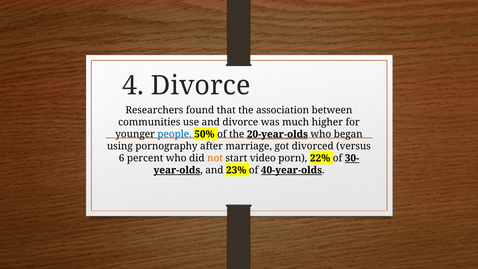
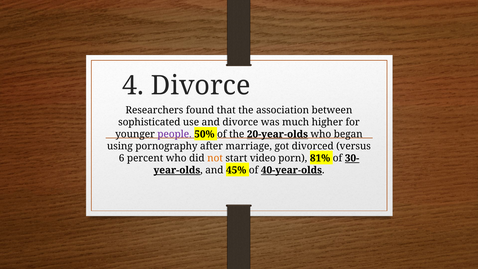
communities: communities -> sophisticated
people colour: blue -> purple
22%: 22% -> 81%
23%: 23% -> 45%
